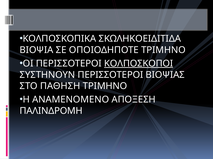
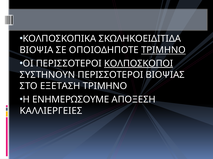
ΤΡΙΜΗΝΟ at (163, 50) underline: none -> present
ΠΑΘΗΣΗ: ΠΑΘΗΣΗ -> ΕΞΕΤΑΣΗ
ΑΝΑΜΕΝΟΜΕΝΟ: ΑΝΑΜΕΝΟΜΕΝΟ -> ΕΝΗΜΕΡΩΣΟΥΜΕ
ΠΑΛΙΝΔΡΟΜΗ: ΠΑΛΙΝΔΡΟΜΗ -> ΚΑΛΛΙΕΡΓΕΙΕΣ
